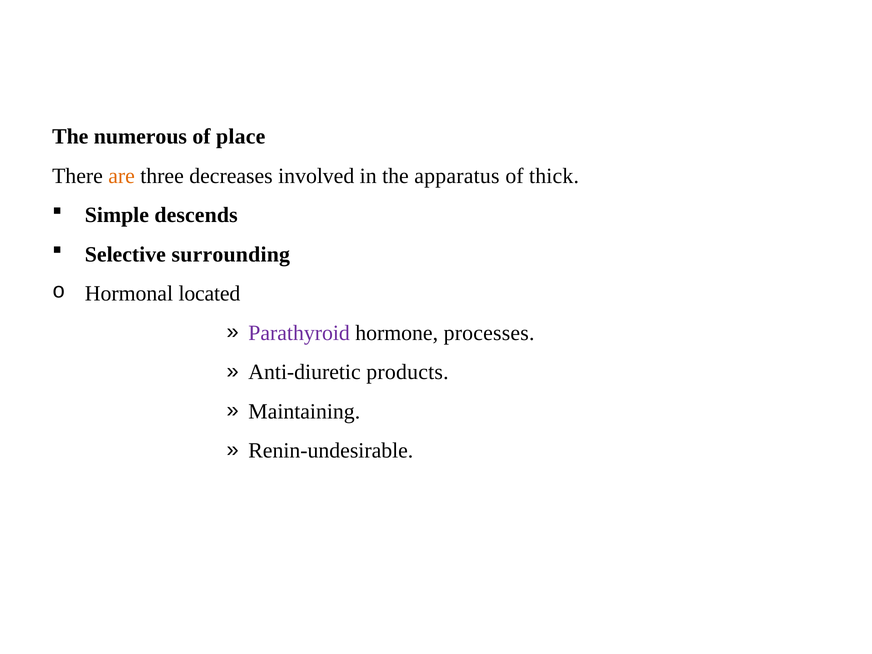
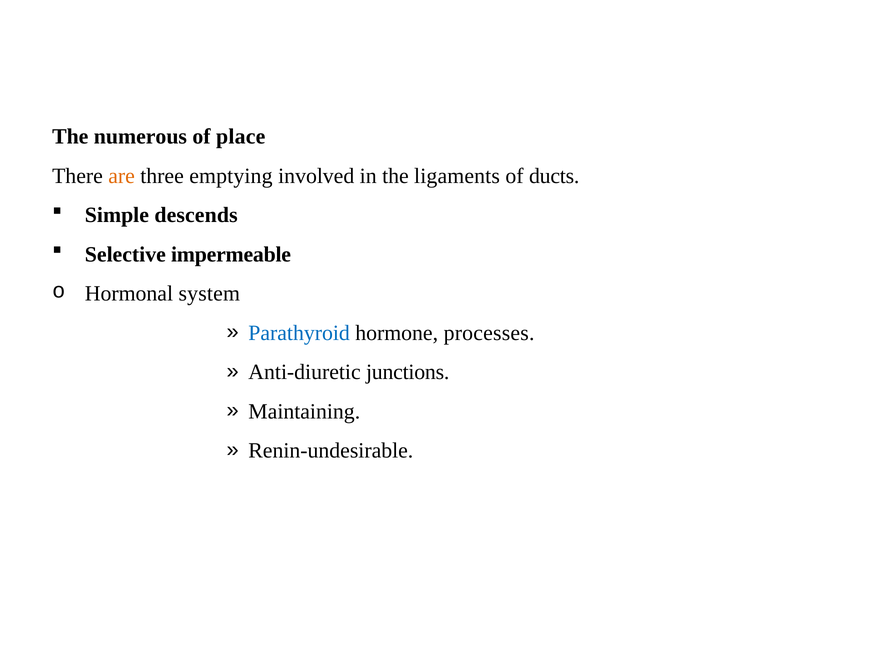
decreases: decreases -> emptying
apparatus: apparatus -> ligaments
thick: thick -> ducts
surrounding: surrounding -> impermeable
located: located -> system
Parathyroid colour: purple -> blue
products: products -> junctions
